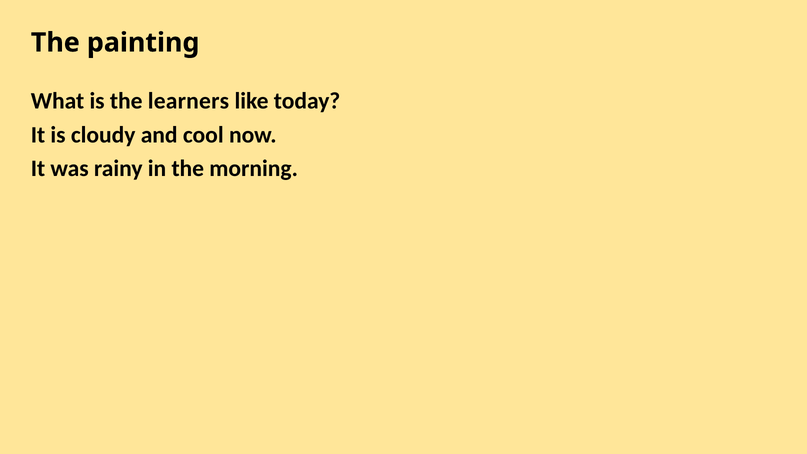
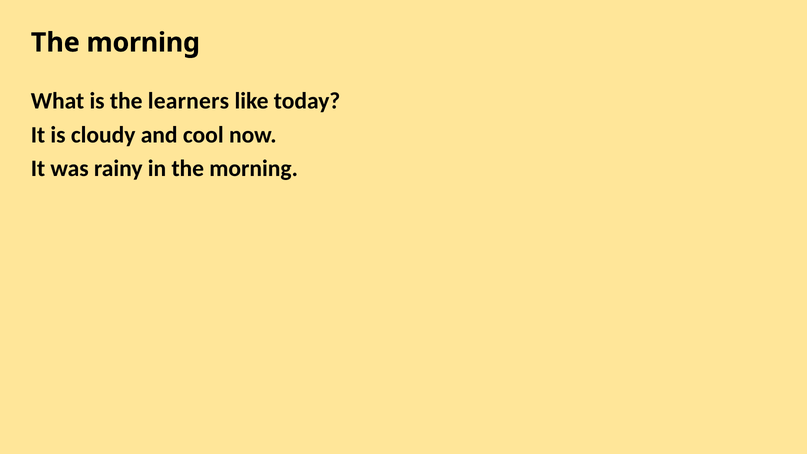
painting at (143, 43): painting -> morning
